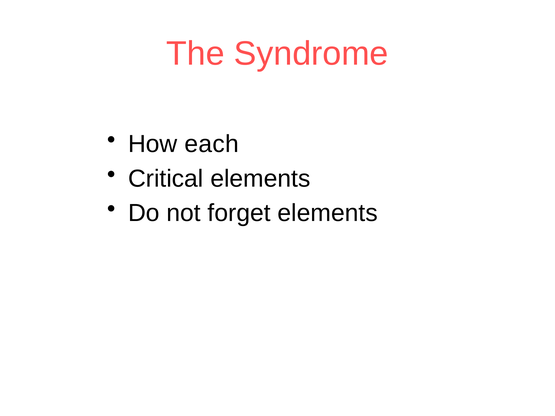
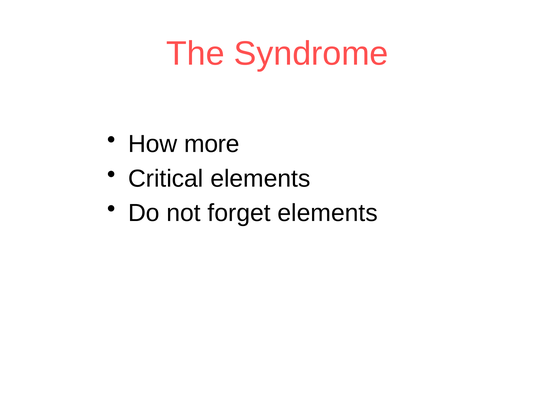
each: each -> more
